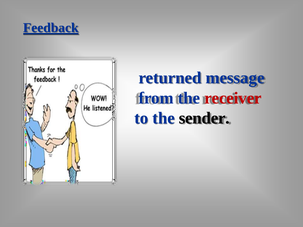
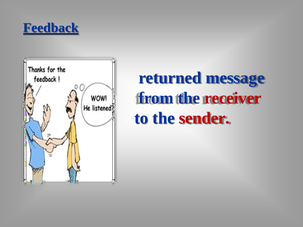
sender colour: black -> red
